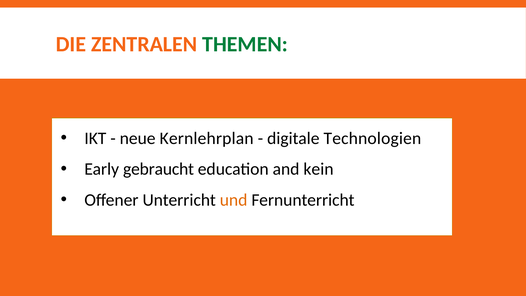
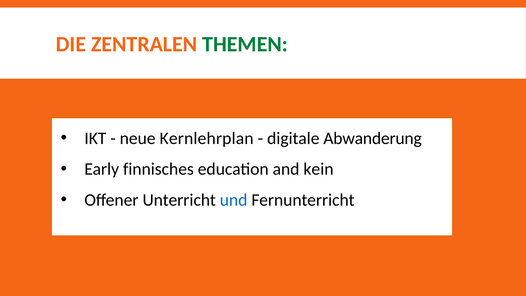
Technologien: Technologien -> Abwanderung
gebraucht: gebraucht -> finnisches
und colour: orange -> blue
